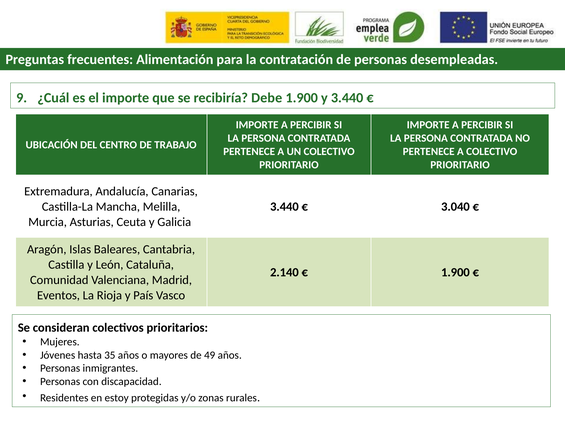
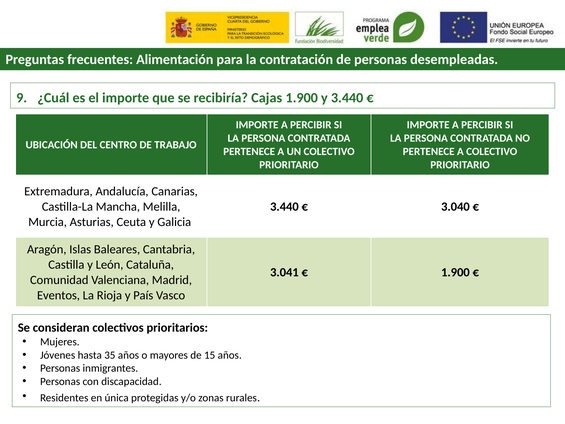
Debe: Debe -> Cajas
2.140: 2.140 -> 3.041
49: 49 -> 15
estoy: estoy -> única
